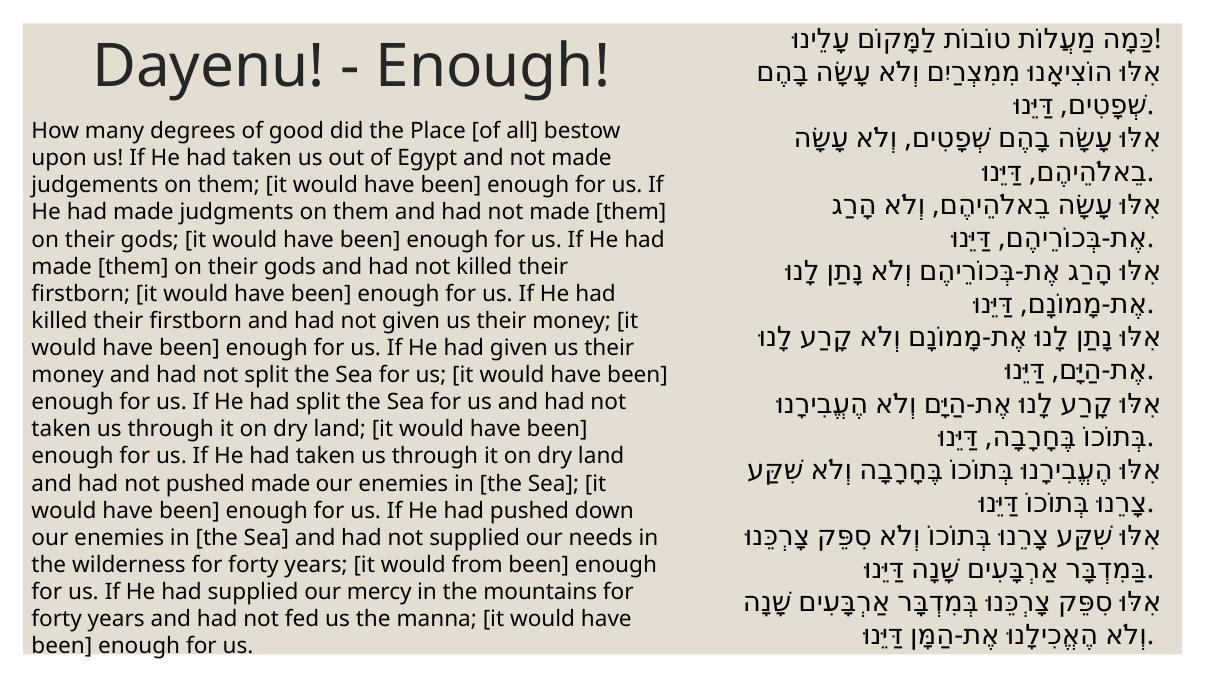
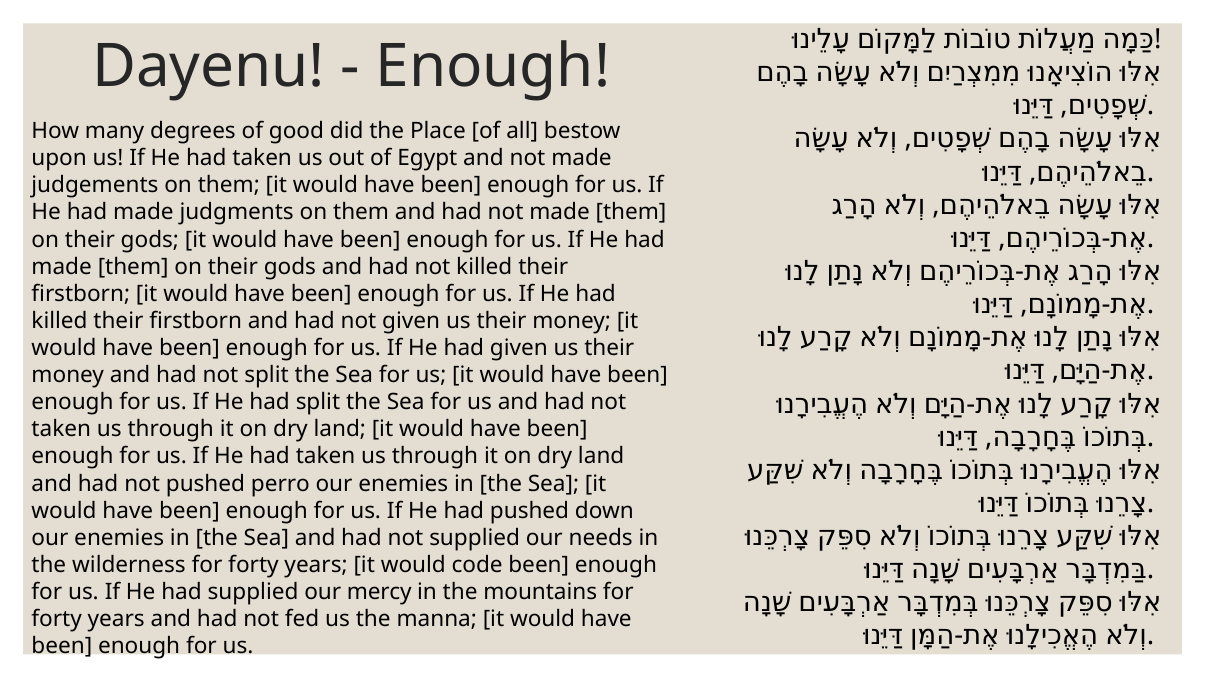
pushed made: made -> perro
from: from -> code
